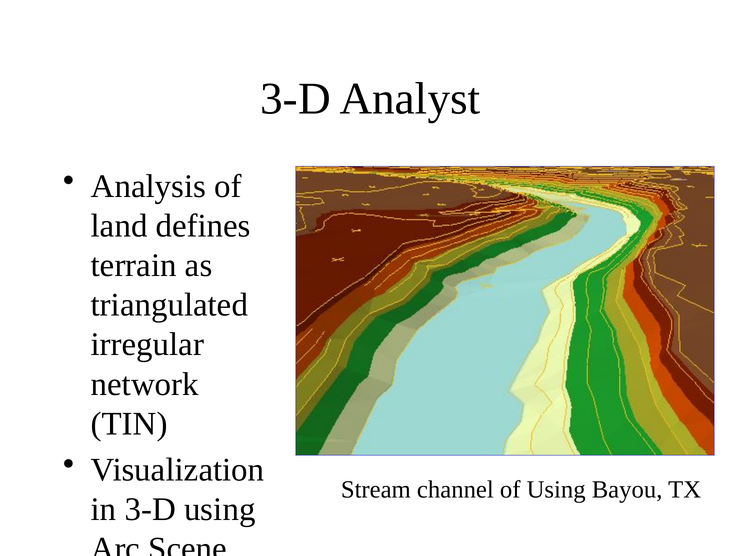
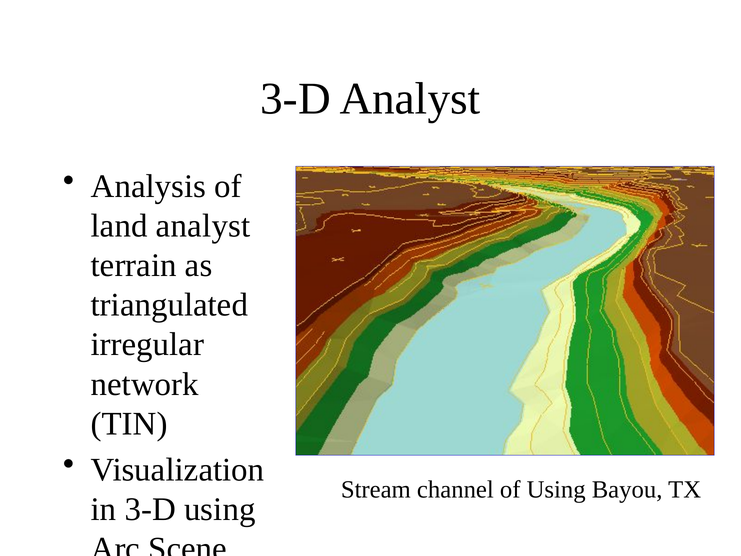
land defines: defines -> analyst
